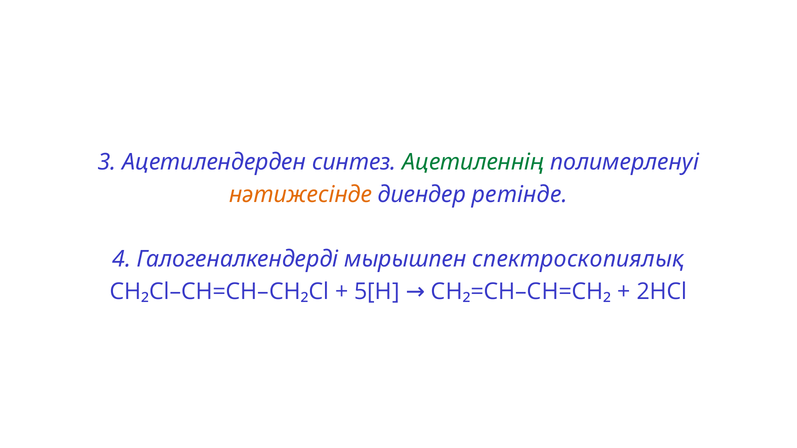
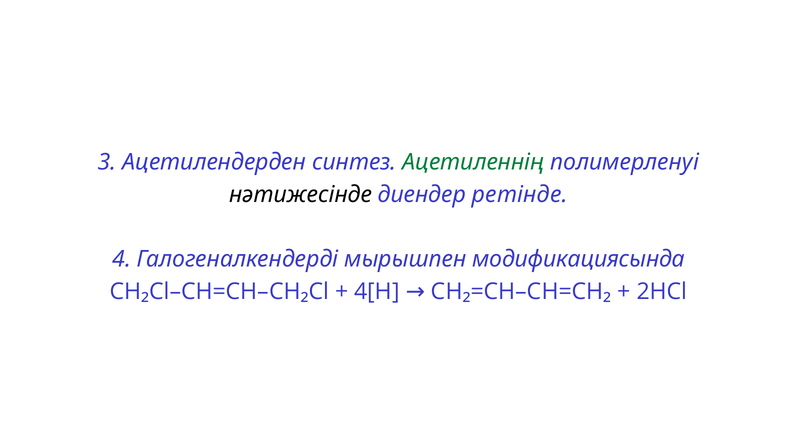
нәтижесінде colour: orange -> black
спектроскопиялық: спектроскопиялық -> модификациясында
5[H: 5[H -> 4[H
